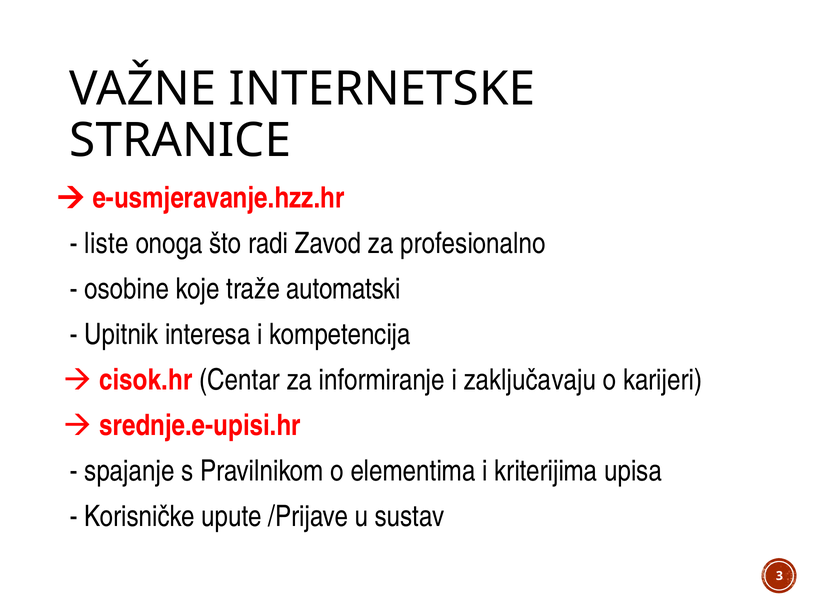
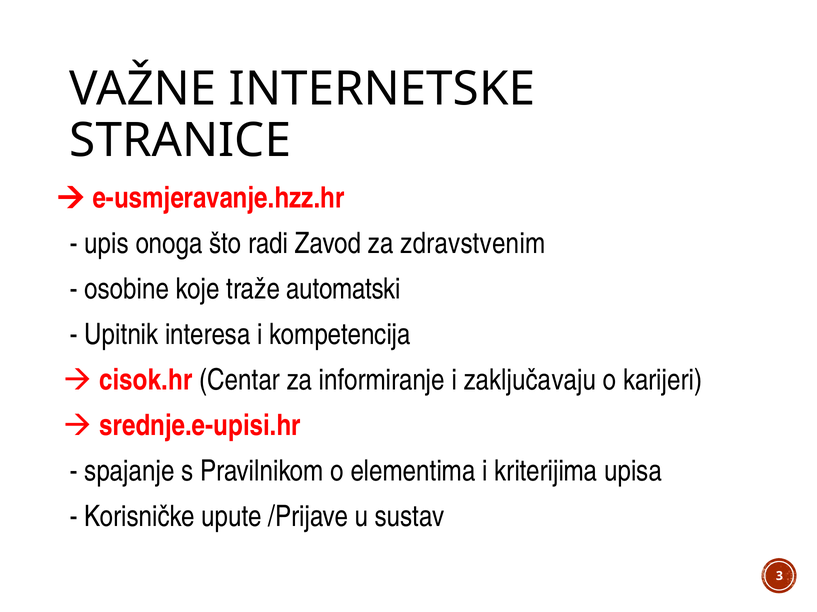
liste: liste -> upis
profesionalno: profesionalno -> zdravstvenim
